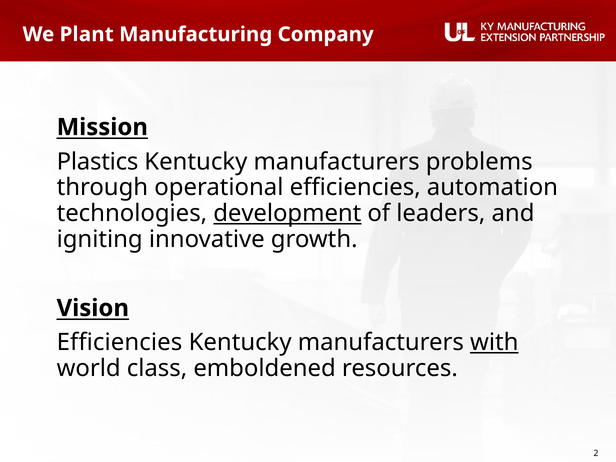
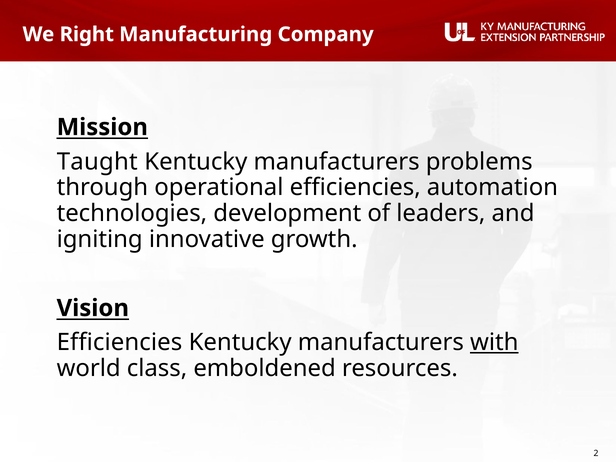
Plant: Plant -> Right
Plastics: Plastics -> Taught
development underline: present -> none
